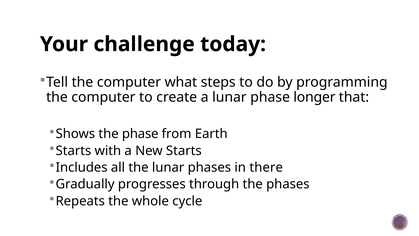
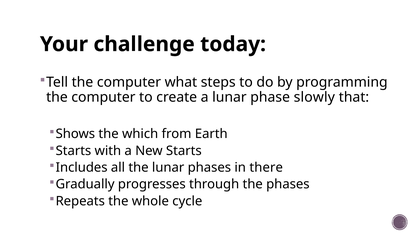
longer: longer -> slowly
the phase: phase -> which
